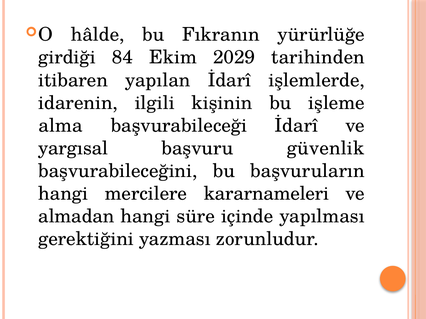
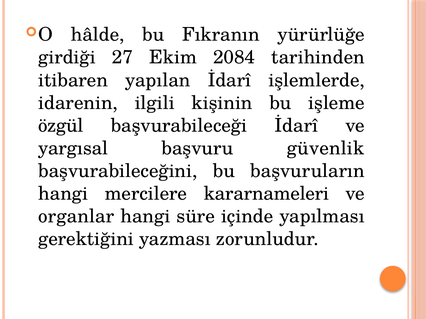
84: 84 -> 27
2029: 2029 -> 2084
alma: alma -> özgül
almadan: almadan -> organlar
